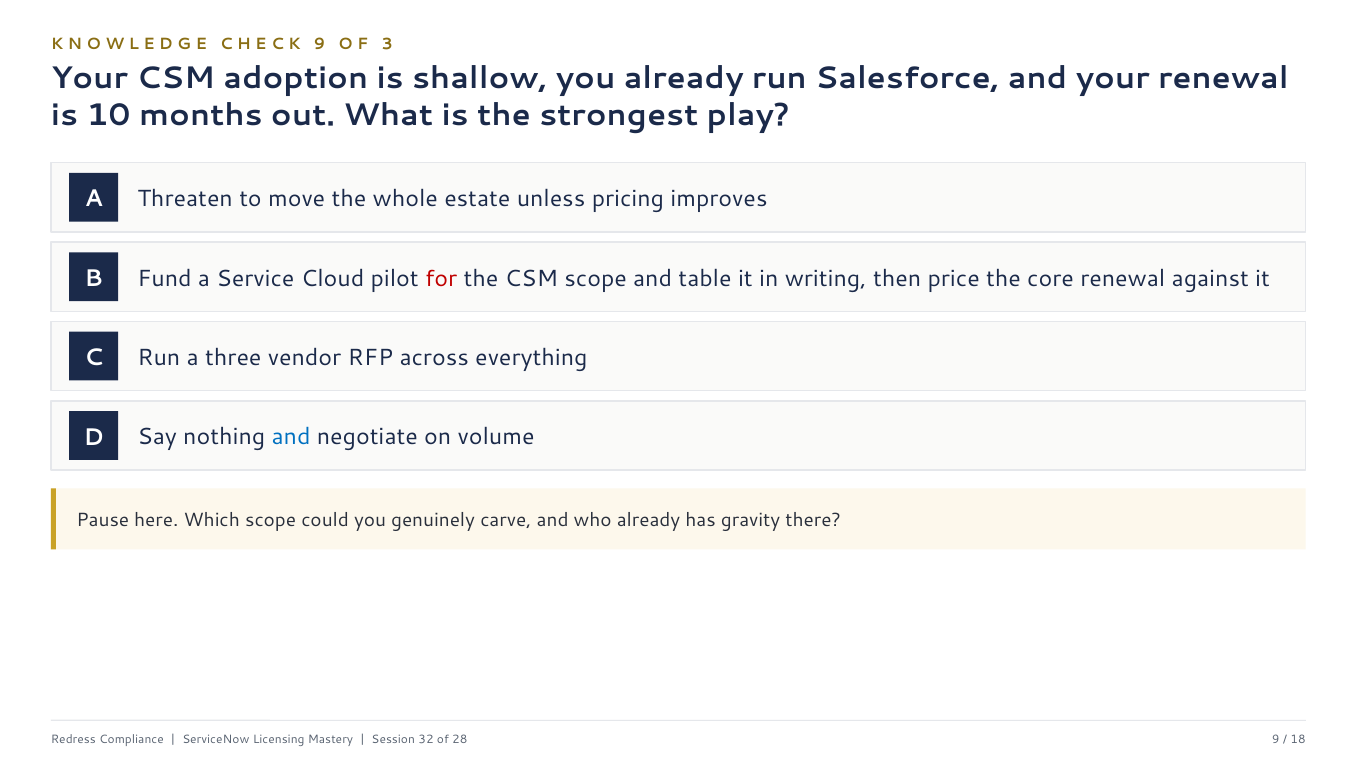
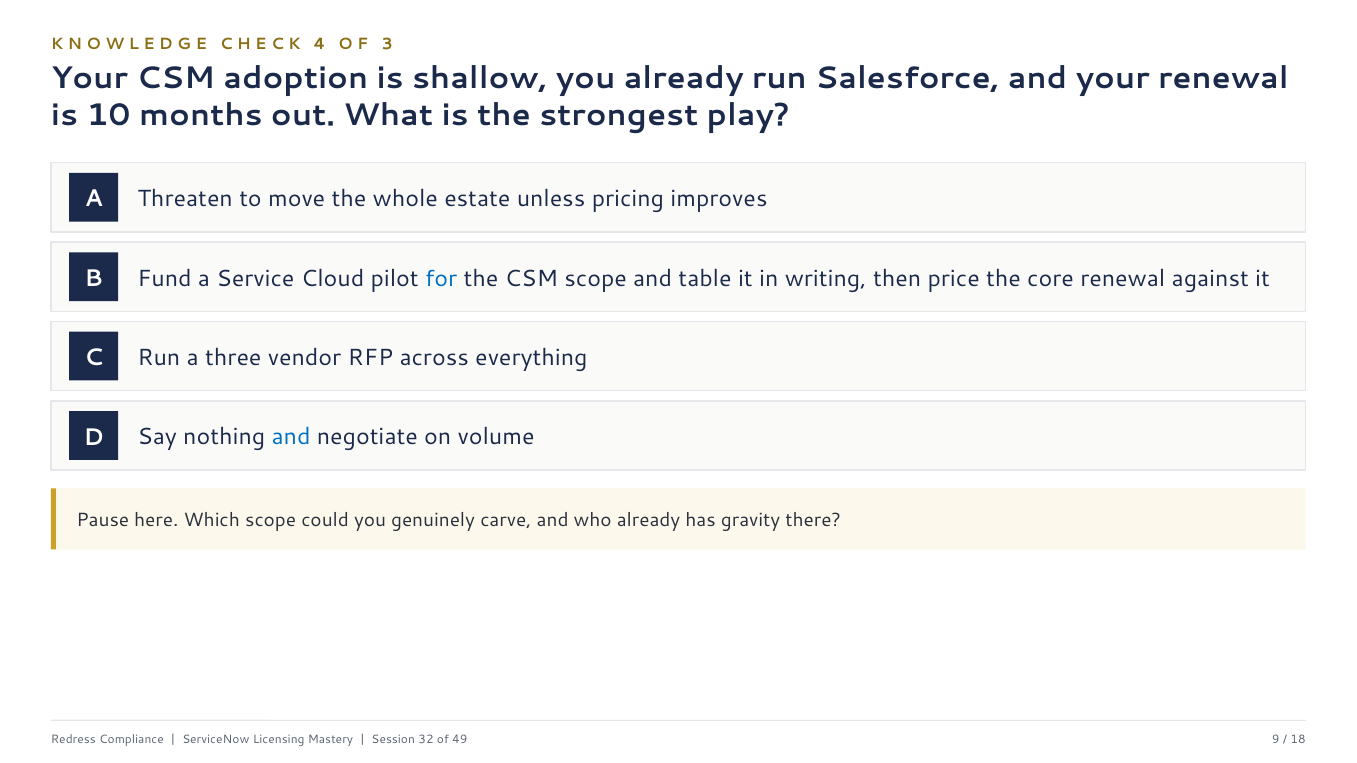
9 at (319, 44): 9 -> 4
for colour: red -> blue
28: 28 -> 49
